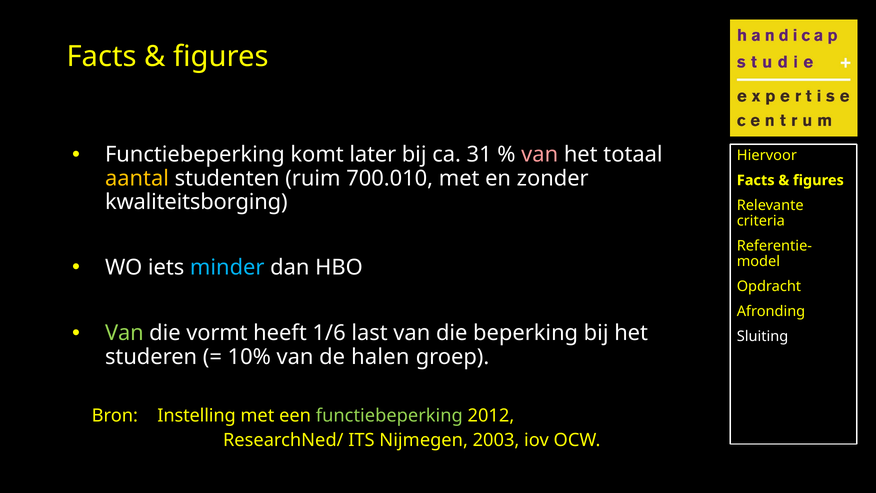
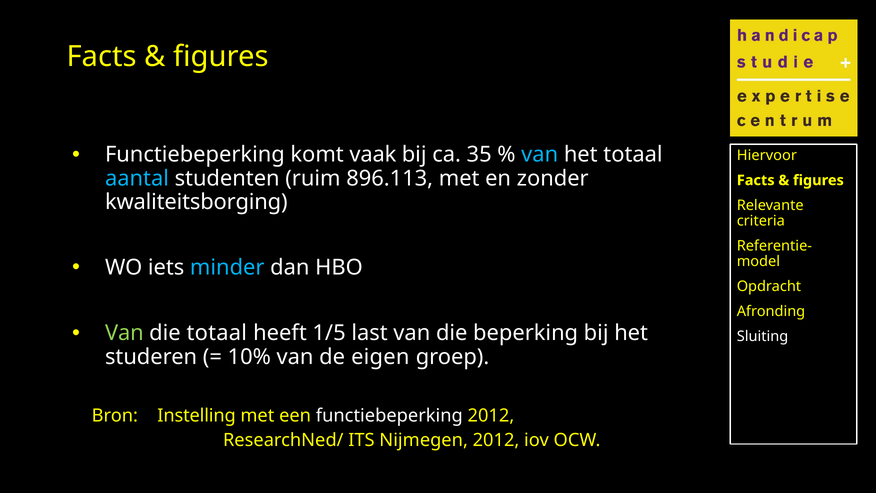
later: later -> vaak
31: 31 -> 35
van at (540, 155) colour: pink -> light blue
aantal colour: yellow -> light blue
700.010: 700.010 -> 896.113
die vormt: vormt -> totaal
1/6: 1/6 -> 1/5
halen: halen -> eigen
functiebeperking at (389, 416) colour: light green -> white
Nijmegen 2003: 2003 -> 2012
